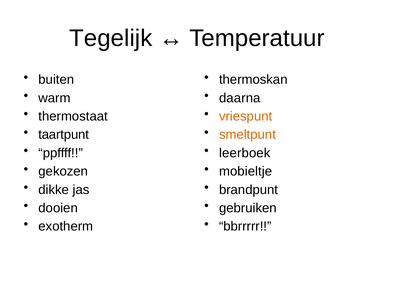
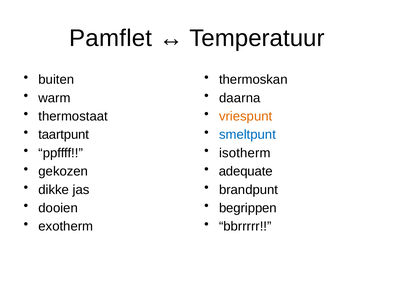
Tegelijk: Tegelijk -> Pamflet
smeltpunt colour: orange -> blue
leerboek: leerboek -> isotherm
mobieltje: mobieltje -> adequate
gebruiken: gebruiken -> begrippen
